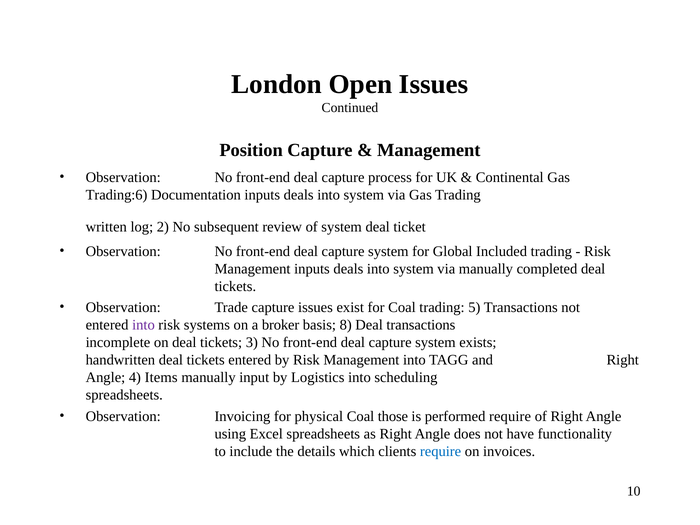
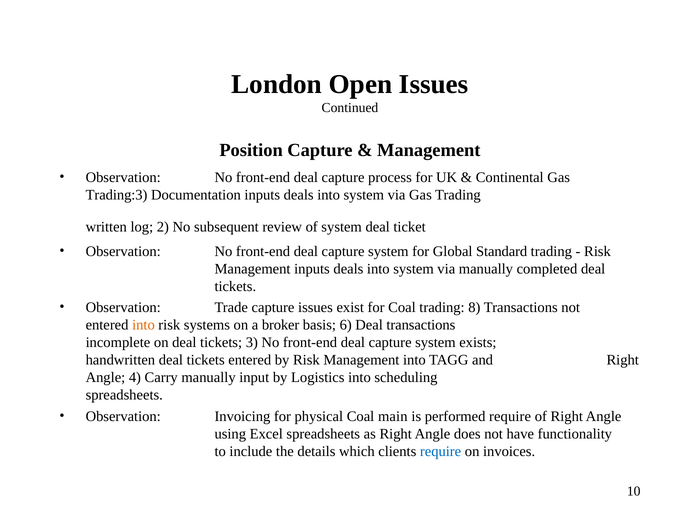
Trading:6: Trading:6 -> Trading:3
Included: Included -> Standard
5: 5 -> 8
into at (143, 325) colour: purple -> orange
8: 8 -> 6
Items: Items -> Carry
those: those -> main
